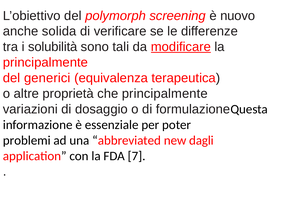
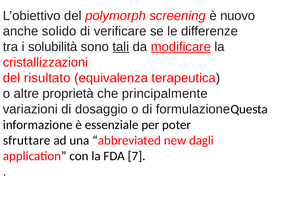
solida: solida -> solido
tali underline: none -> present
principalmente at (45, 62): principalmente -> cristallizzazioni
generici: generici -> risultato
problemi: problemi -> sfruttare
